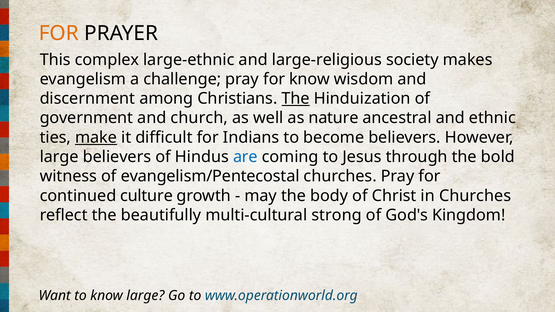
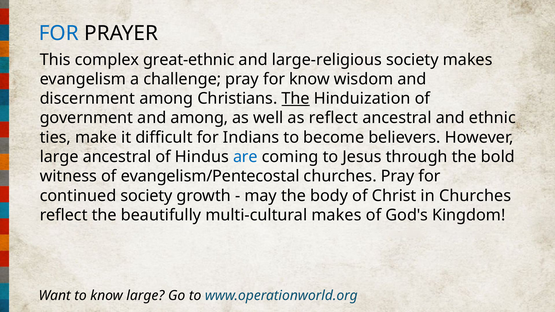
FOR at (59, 33) colour: orange -> blue
large-ethnic: large-ethnic -> great-ethnic
and church: church -> among
as nature: nature -> reflect
make underline: present -> none
large believers: believers -> ancestral
continued culture: culture -> society
multi-cultural strong: strong -> makes
